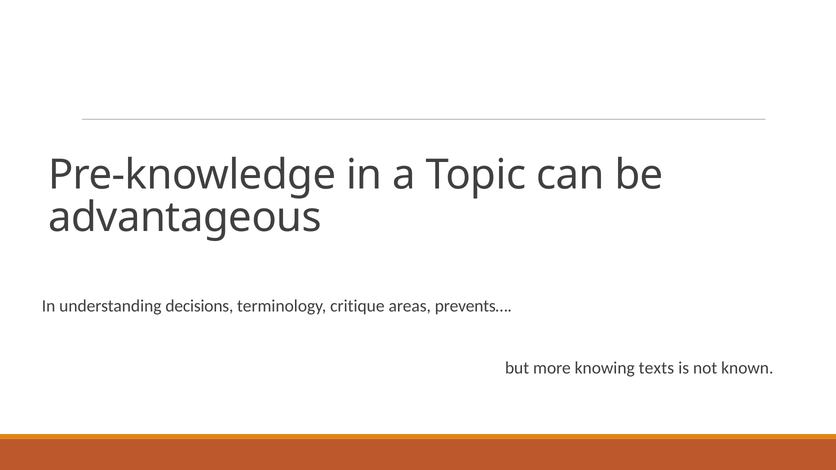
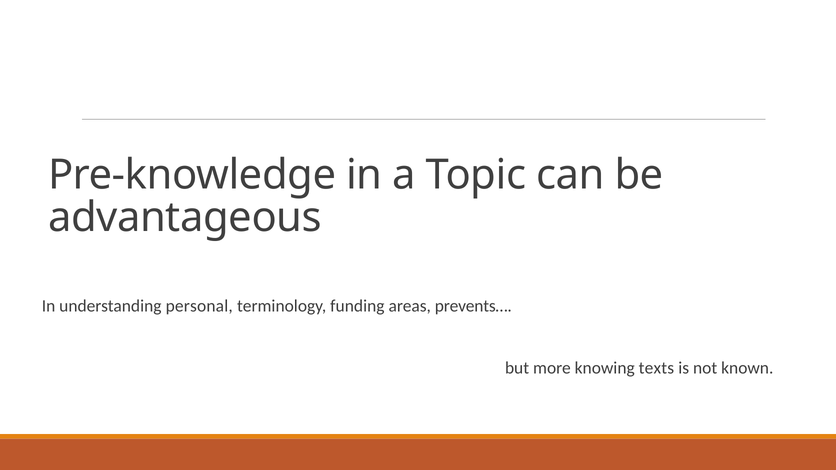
decisions: decisions -> personal
critique: critique -> funding
